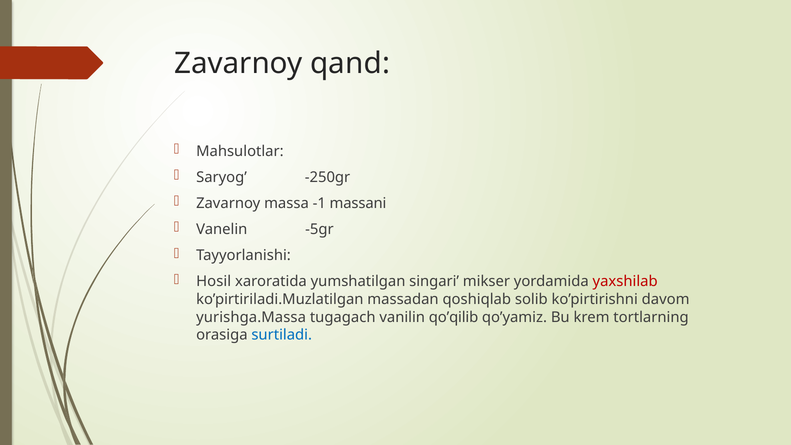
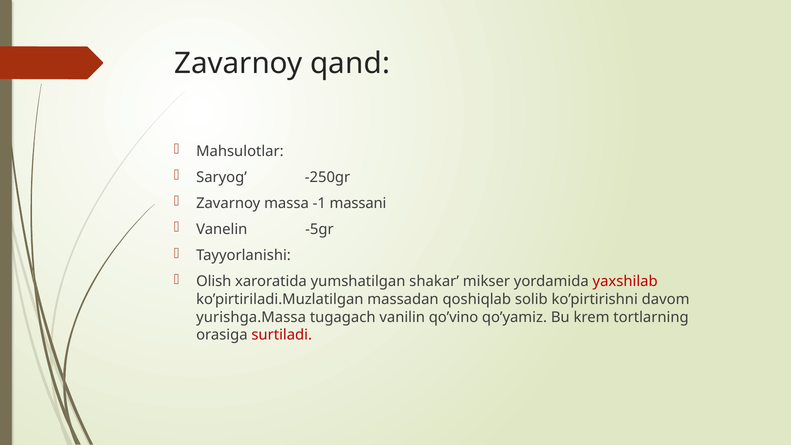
Hosil: Hosil -> Olish
singari: singari -> shakar
qo’qilib: qo’qilib -> qo’vino
surtiladi colour: blue -> red
